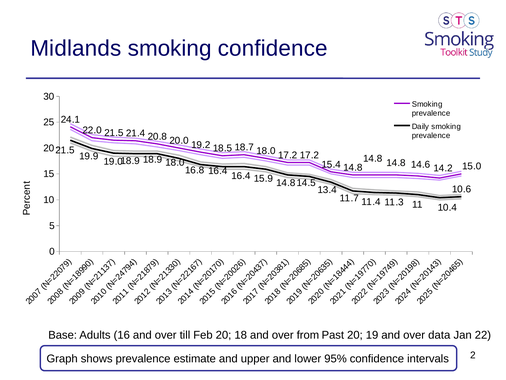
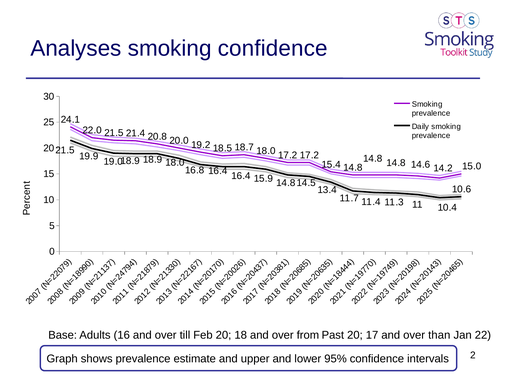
Midlands: Midlands -> Analyses
19: 19 -> 17
data: data -> than
